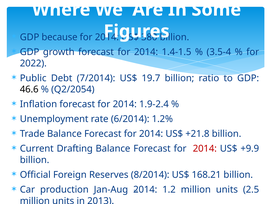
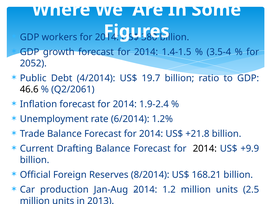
because: because -> workers
2022: 2022 -> 2052
7/2014: 7/2014 -> 4/2014
Q2/2054: Q2/2054 -> Q2/2061
2014 at (205, 148) colour: red -> black
